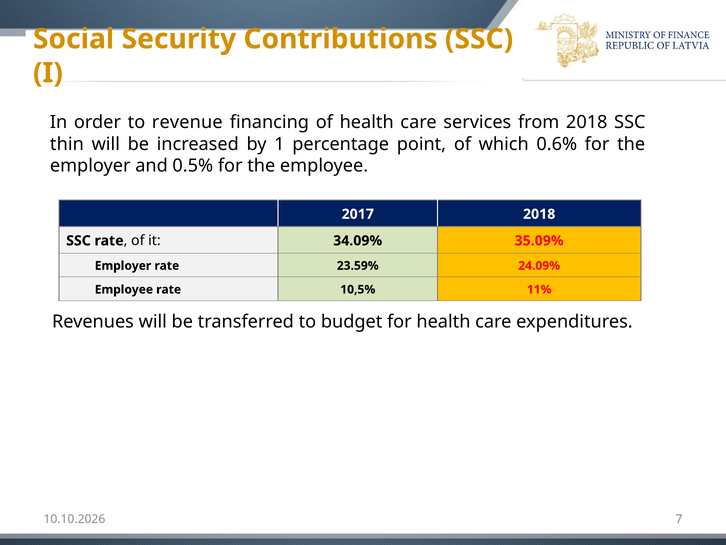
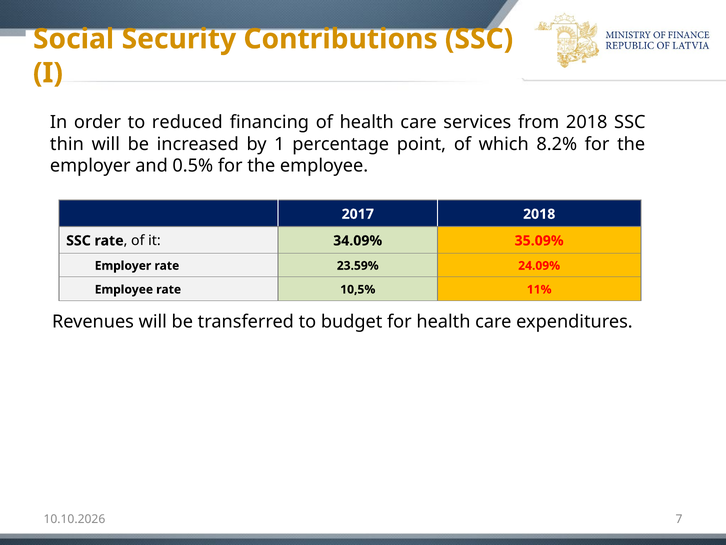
revenue: revenue -> reduced
0.6%: 0.6% -> 8.2%
